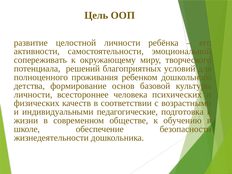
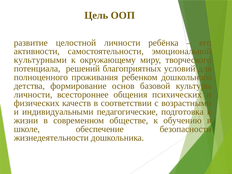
сопереживать: сопереживать -> культурными
человека: человека -> общения
